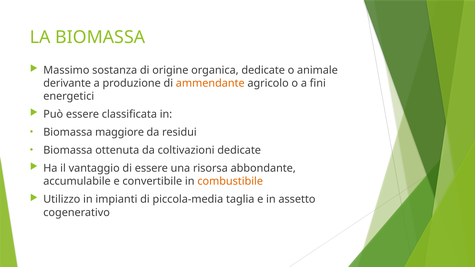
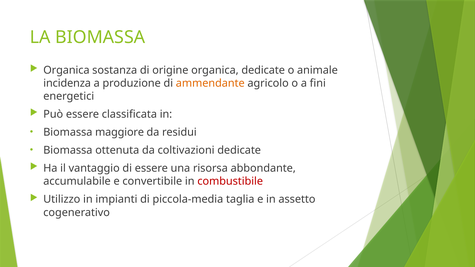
Massimo at (66, 70): Massimo -> Organica
derivante: derivante -> incidenza
combustibile colour: orange -> red
